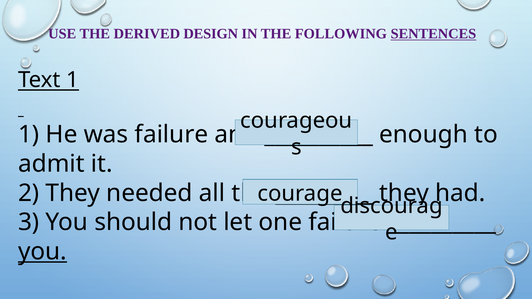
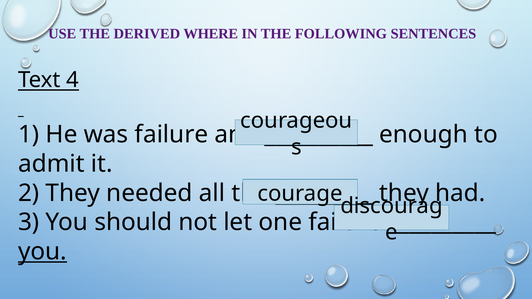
DESIGN: DESIGN -> WHERE
SENTENCES underline: present -> none
Text 1: 1 -> 4
